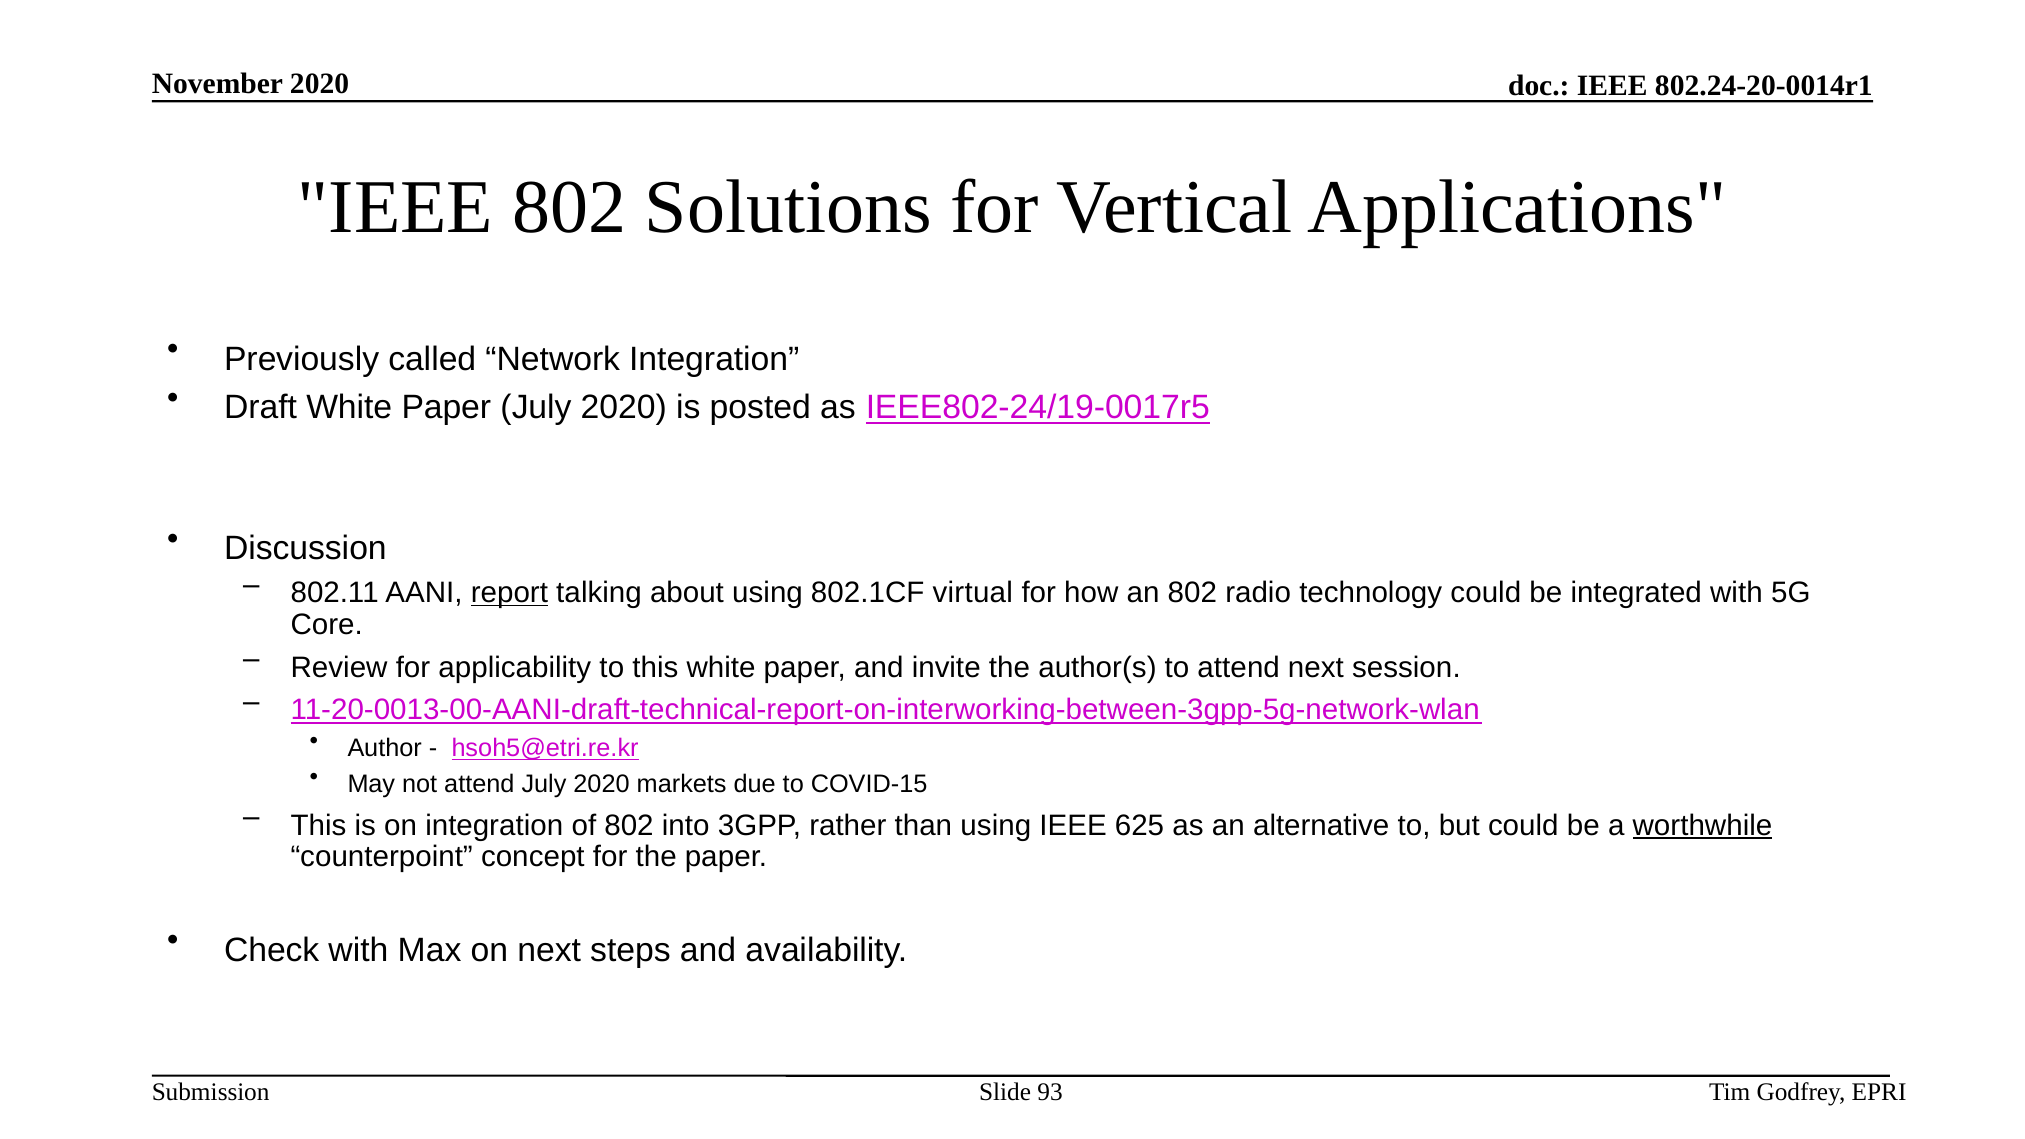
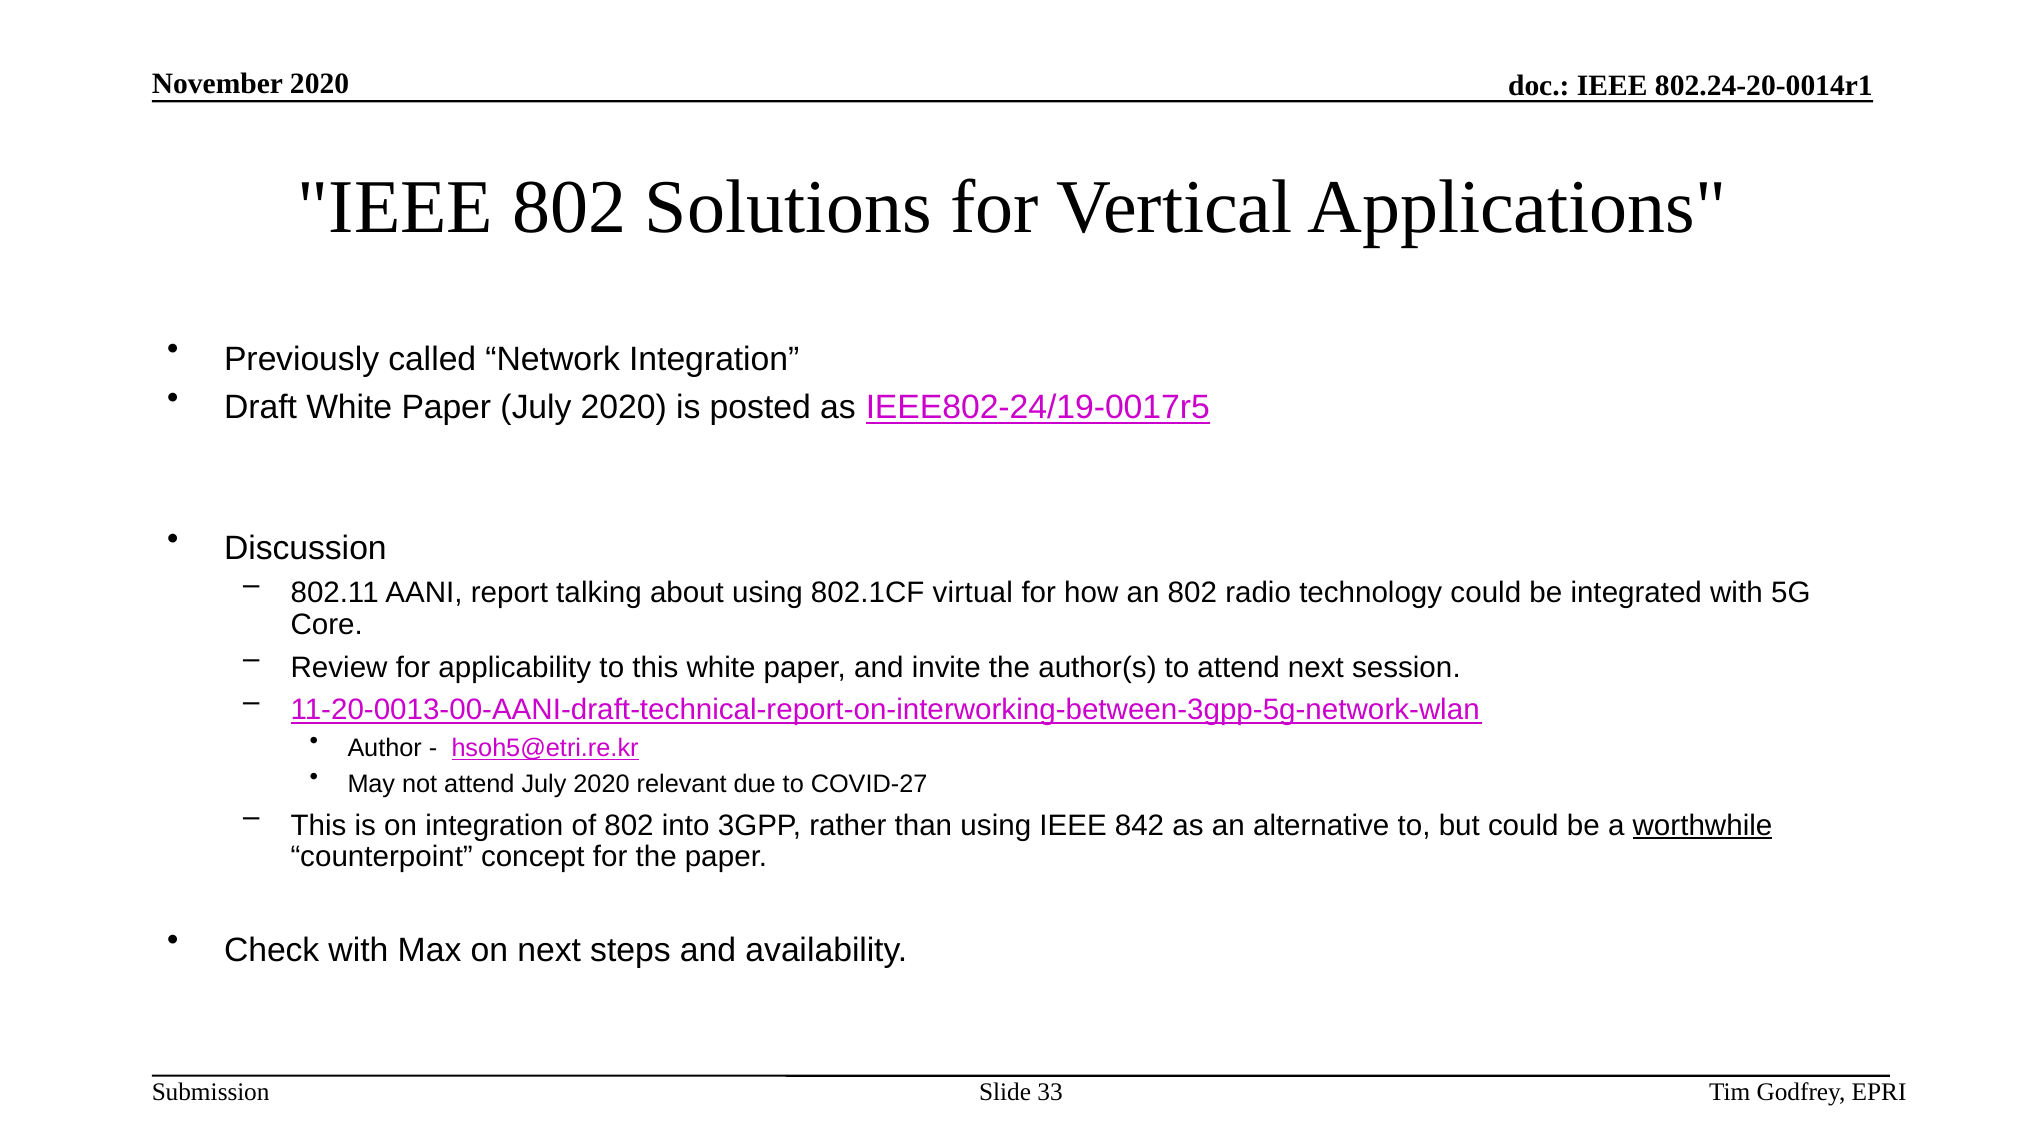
report underline: present -> none
markets: markets -> relevant
COVID-15: COVID-15 -> COVID-27
625: 625 -> 842
93: 93 -> 33
